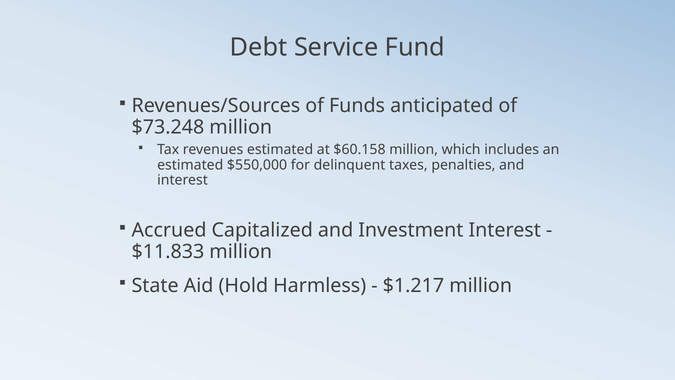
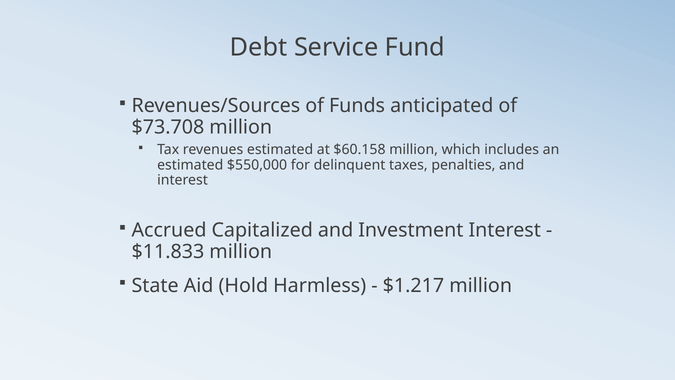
$73.248: $73.248 -> $73.708
